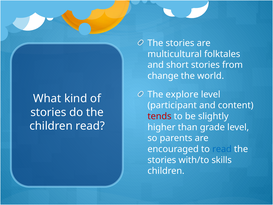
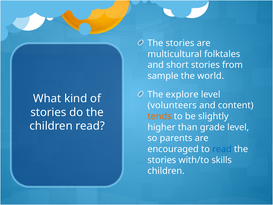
change: change -> sample
participant: participant -> volunteers
tends colour: red -> orange
